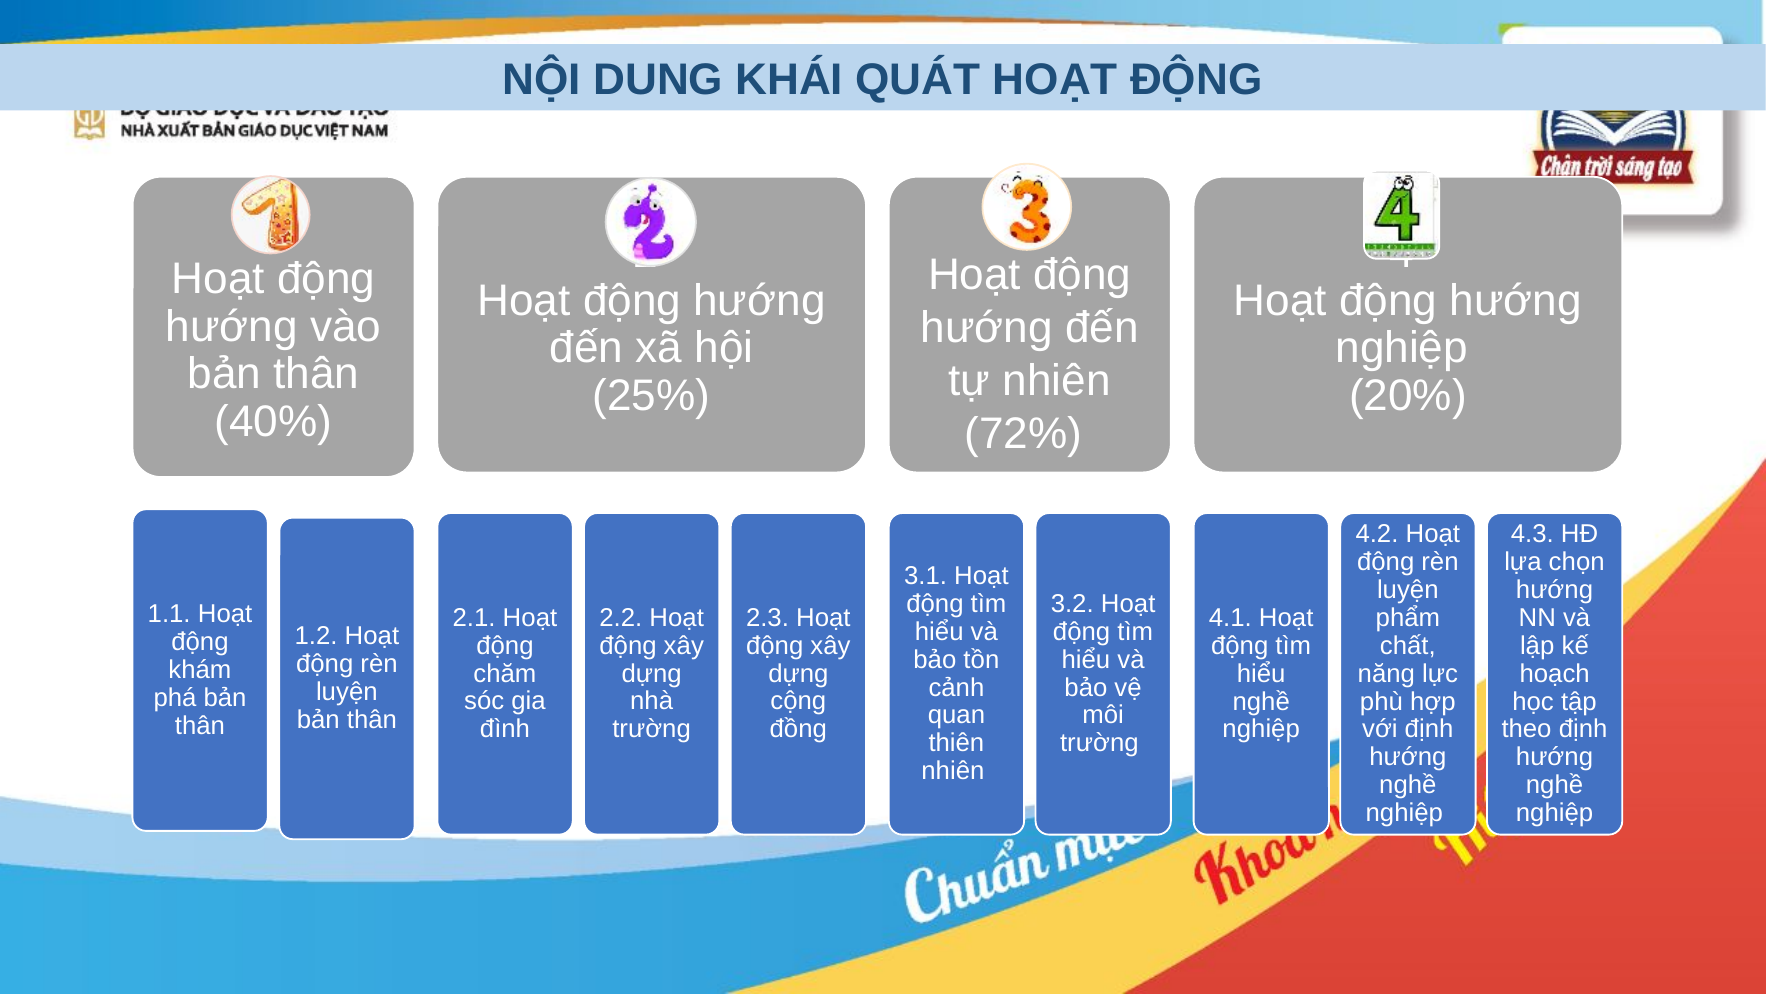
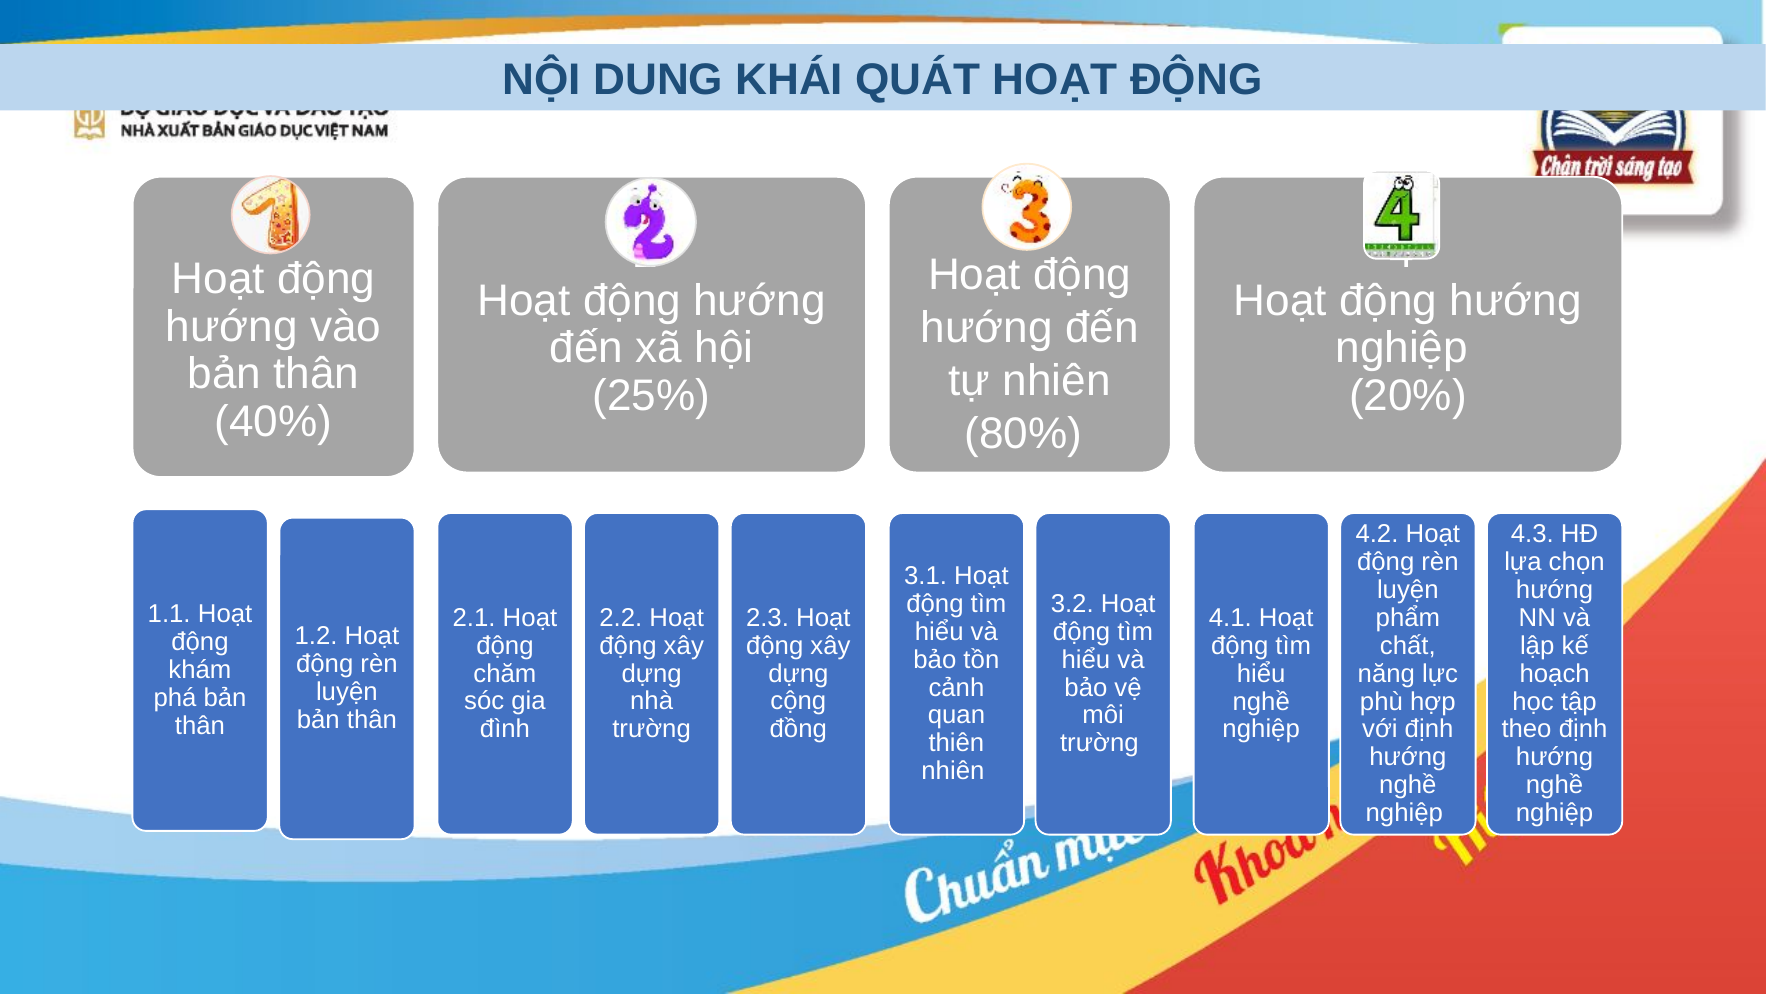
72%: 72% -> 80%
